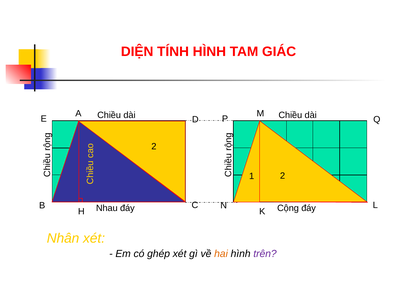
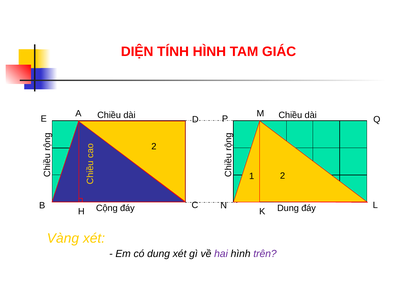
Nhau: Nhau -> Cộng
K Cộng: Cộng -> Dung
Nhân: Nhân -> Vàng
có ghép: ghép -> dung
hai colour: orange -> purple
